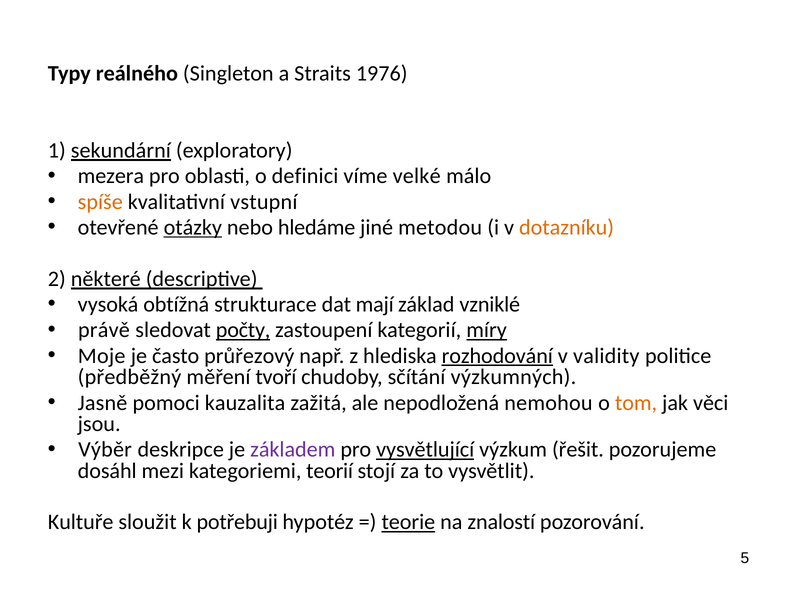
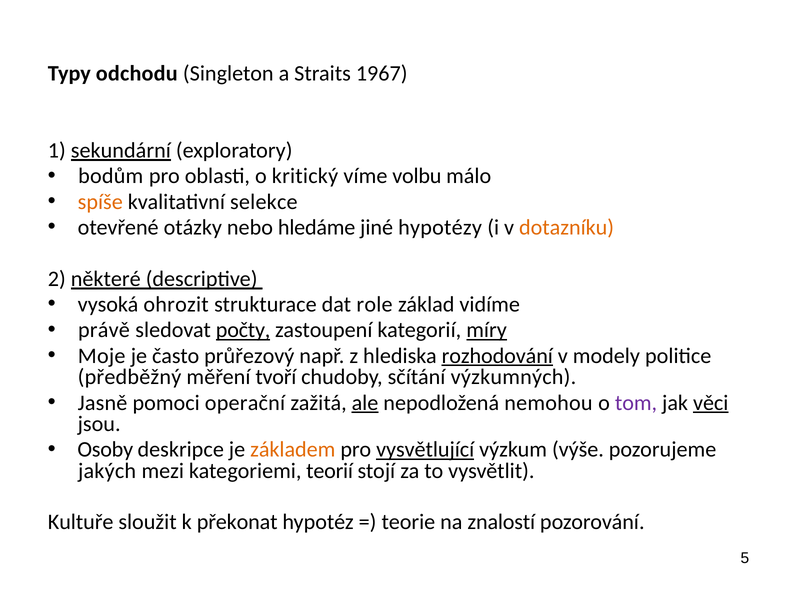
reálného: reálného -> odchodu
1976: 1976 -> 1967
mezera: mezera -> bodům
definici: definici -> kritický
velké: velké -> volbu
vstupní: vstupní -> selekce
otázky underline: present -> none
metodou: metodou -> hypotézy
obtížná: obtížná -> ohrozit
mají: mají -> role
vzniklé: vzniklé -> vidíme
validity: validity -> modely
kauzalita: kauzalita -> operační
ale underline: none -> present
tom colour: orange -> purple
věci underline: none -> present
Výběr: Výběr -> Osoby
základem colour: purple -> orange
řešit: řešit -> výše
dosáhl: dosáhl -> jakých
potřebuji: potřebuji -> překonat
teorie underline: present -> none
